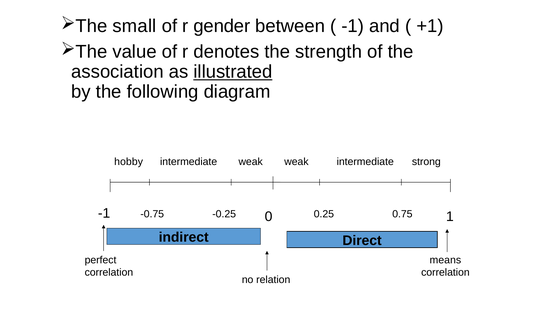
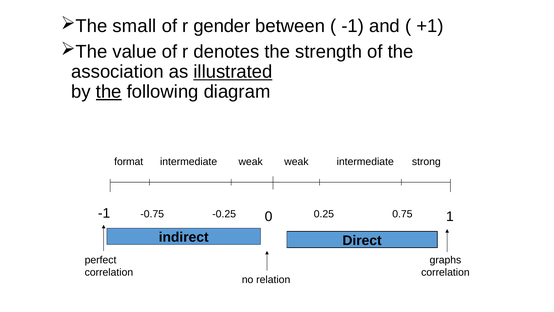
the at (109, 92) underline: none -> present
hobby: hobby -> format
means: means -> graphs
